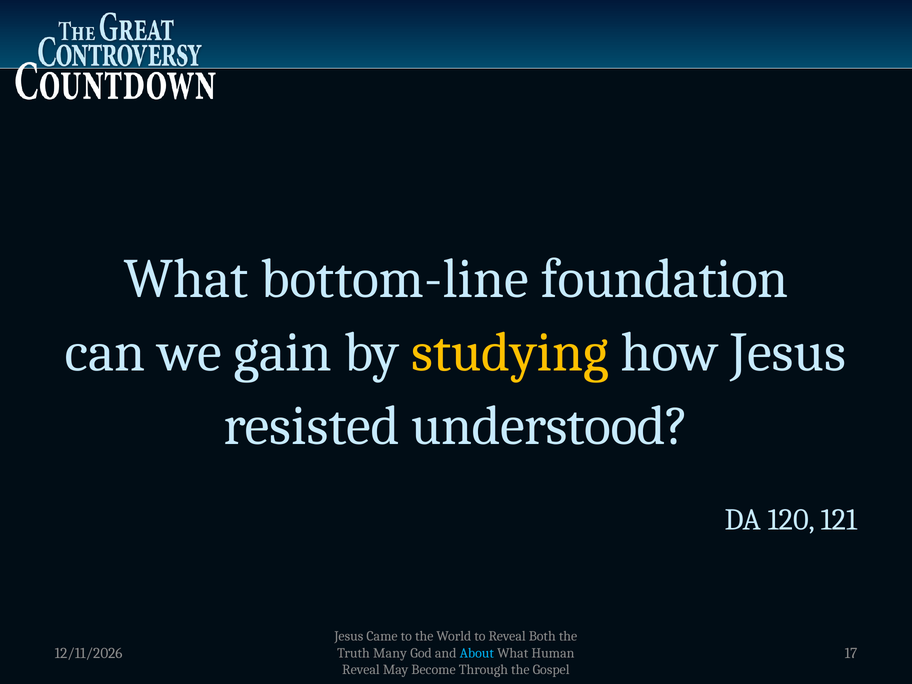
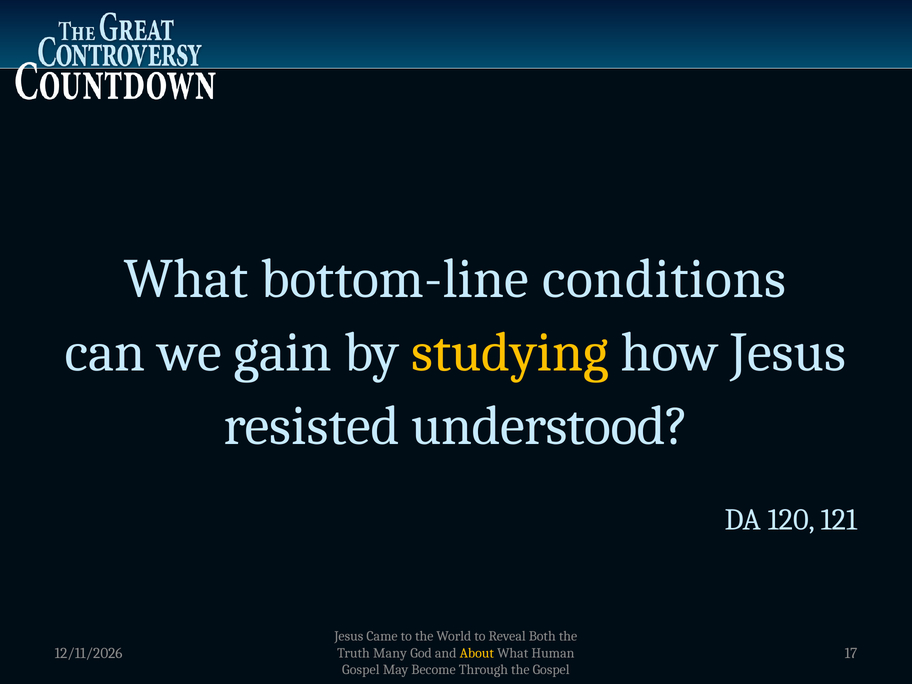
foundation: foundation -> conditions
About colour: light blue -> yellow
Reveal at (361, 670): Reveal -> Gospel
